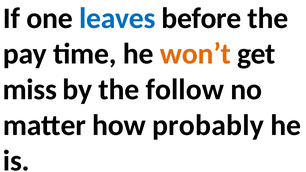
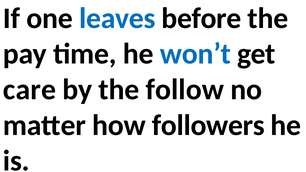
won’t colour: orange -> blue
miss: miss -> care
probably: probably -> followers
